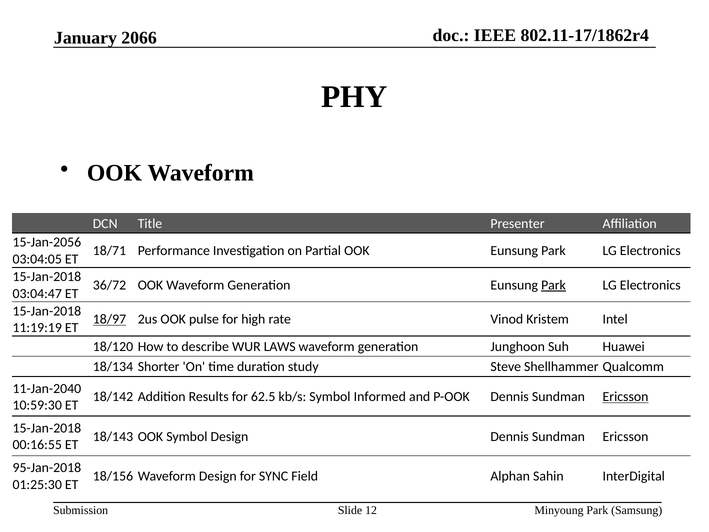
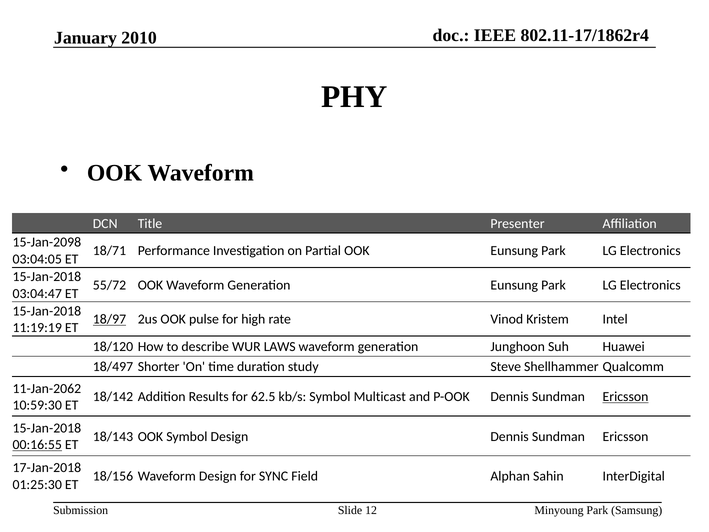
2066: 2066 -> 2010
15-Jan-2056: 15-Jan-2056 -> 15-Jan-2098
36/72: 36/72 -> 55/72
Park at (553, 285) underline: present -> none
18/134: 18/134 -> 18/497
11-Jan-2040: 11-Jan-2040 -> 11-Jan-2062
Informed: Informed -> Multicast
00:16:55 underline: none -> present
95-Jan-2018: 95-Jan-2018 -> 17-Jan-2018
